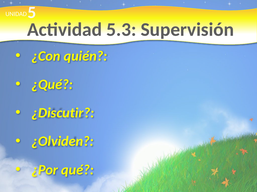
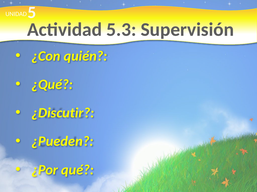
¿Olviden: ¿Olviden -> ¿Pueden
